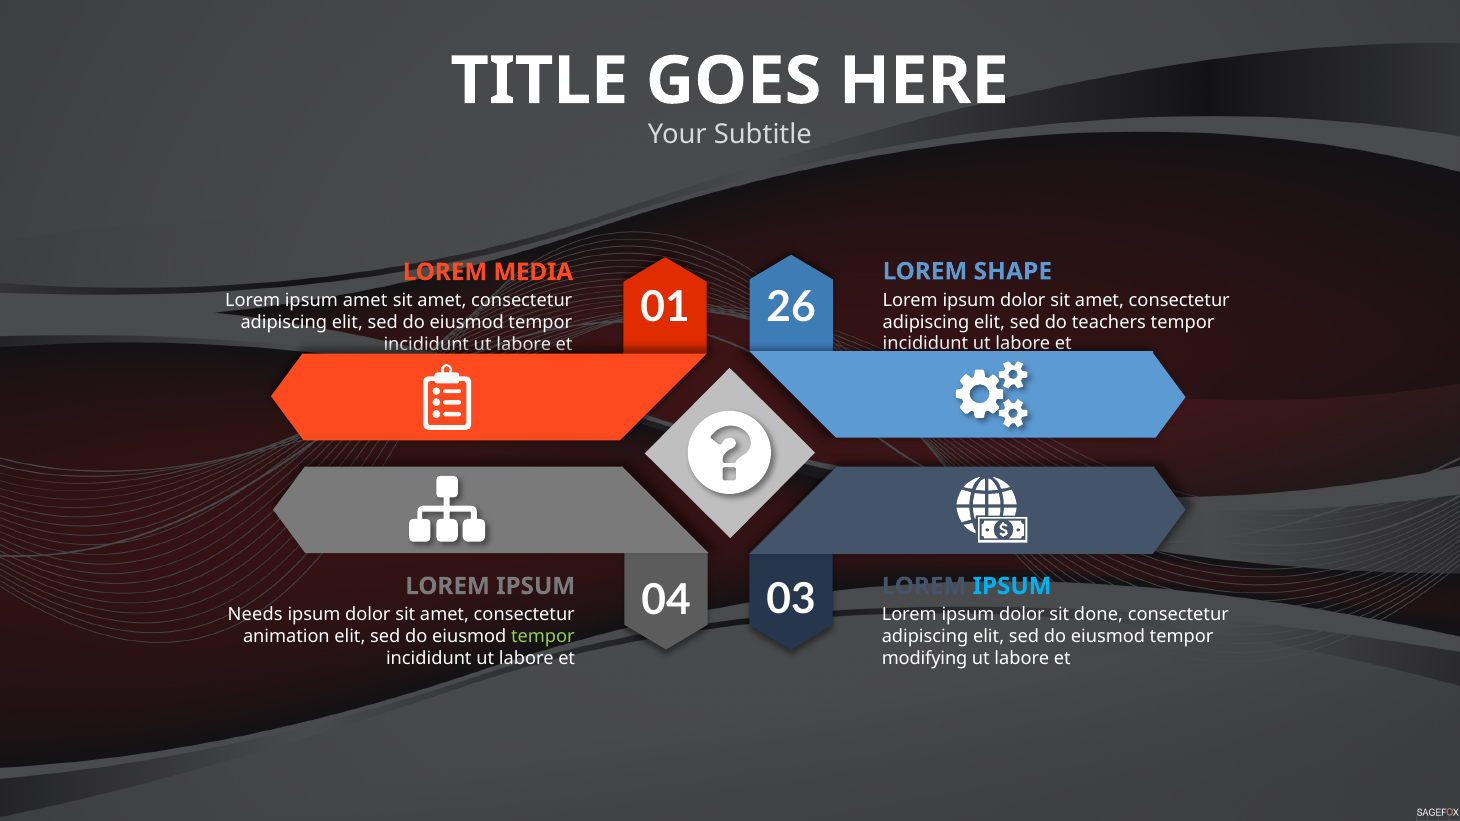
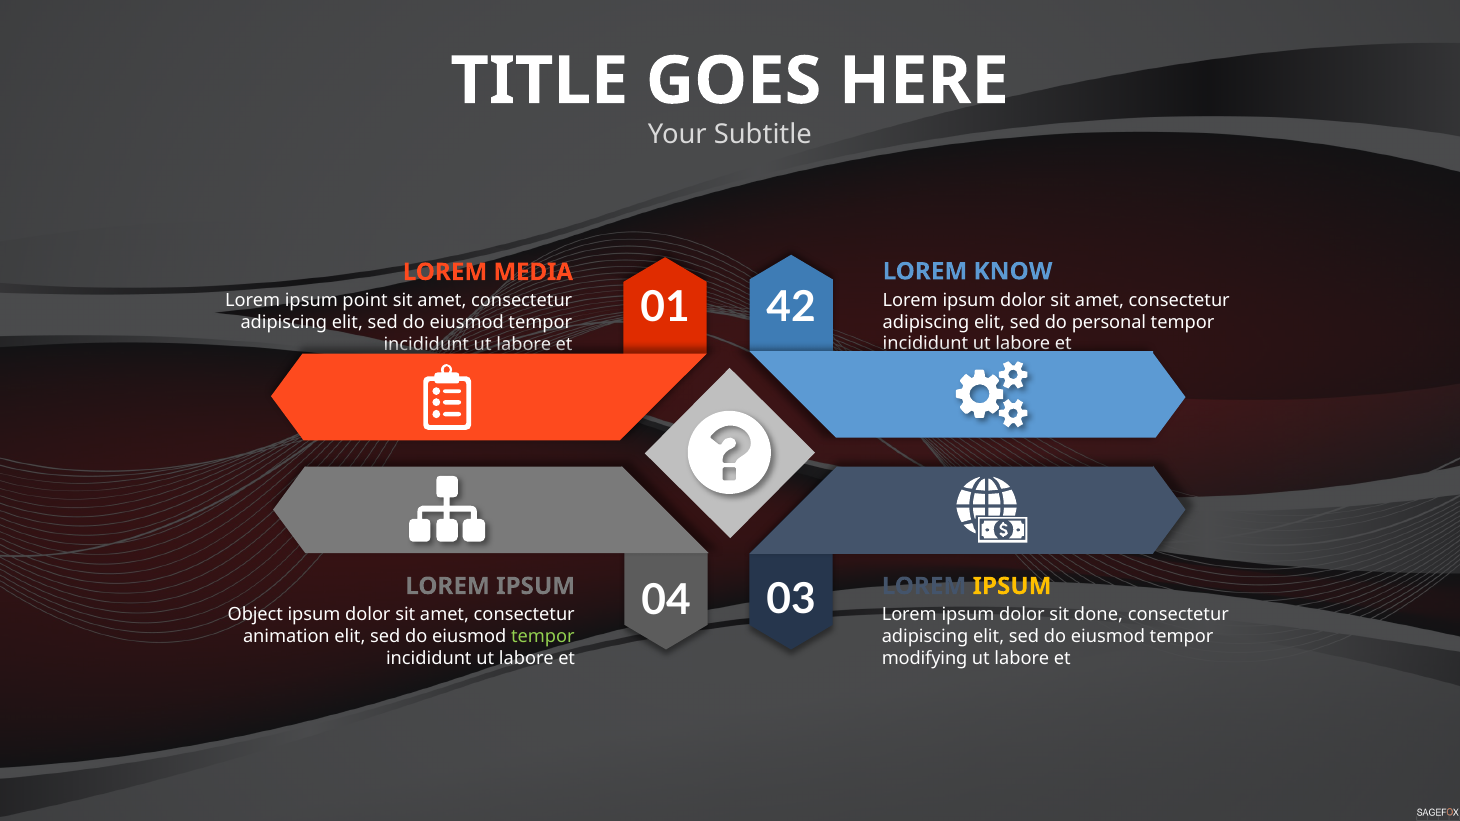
SHAPE: SHAPE -> KNOW
26: 26 -> 42
ipsum amet: amet -> point
teachers: teachers -> personal
IPSUM at (1012, 586) colour: light blue -> yellow
Needs: Needs -> Object
